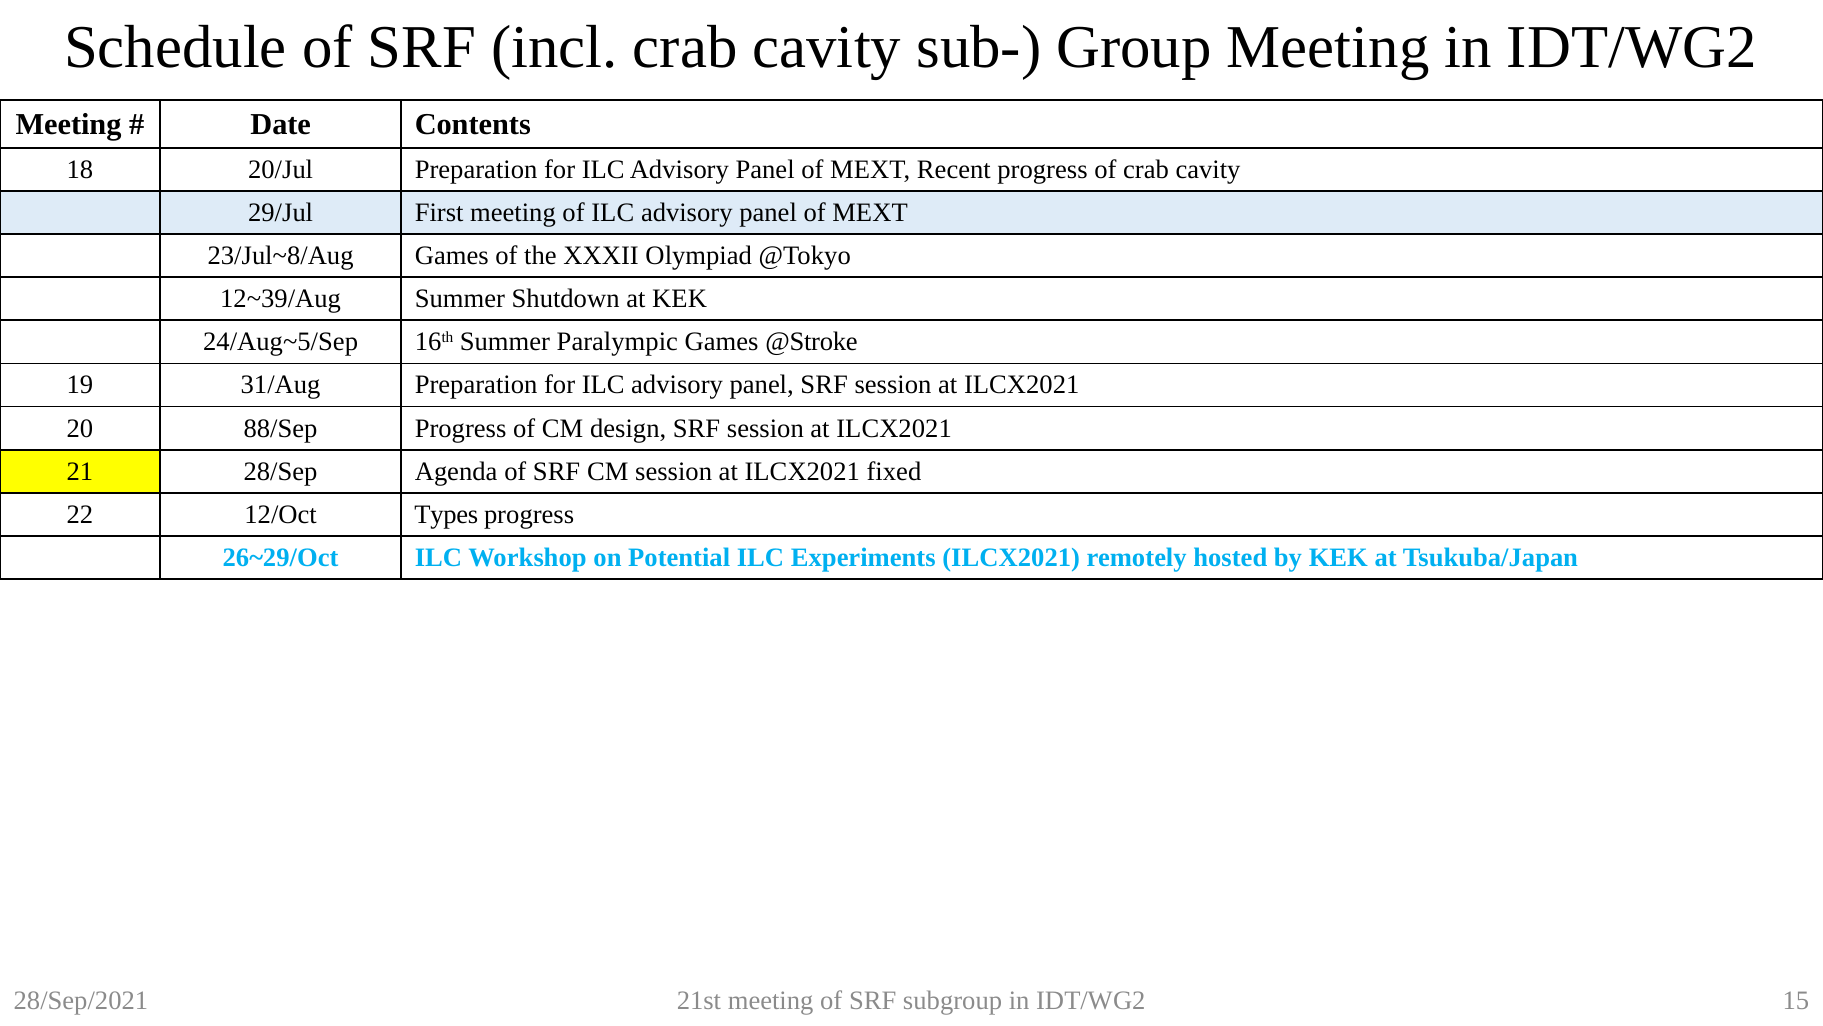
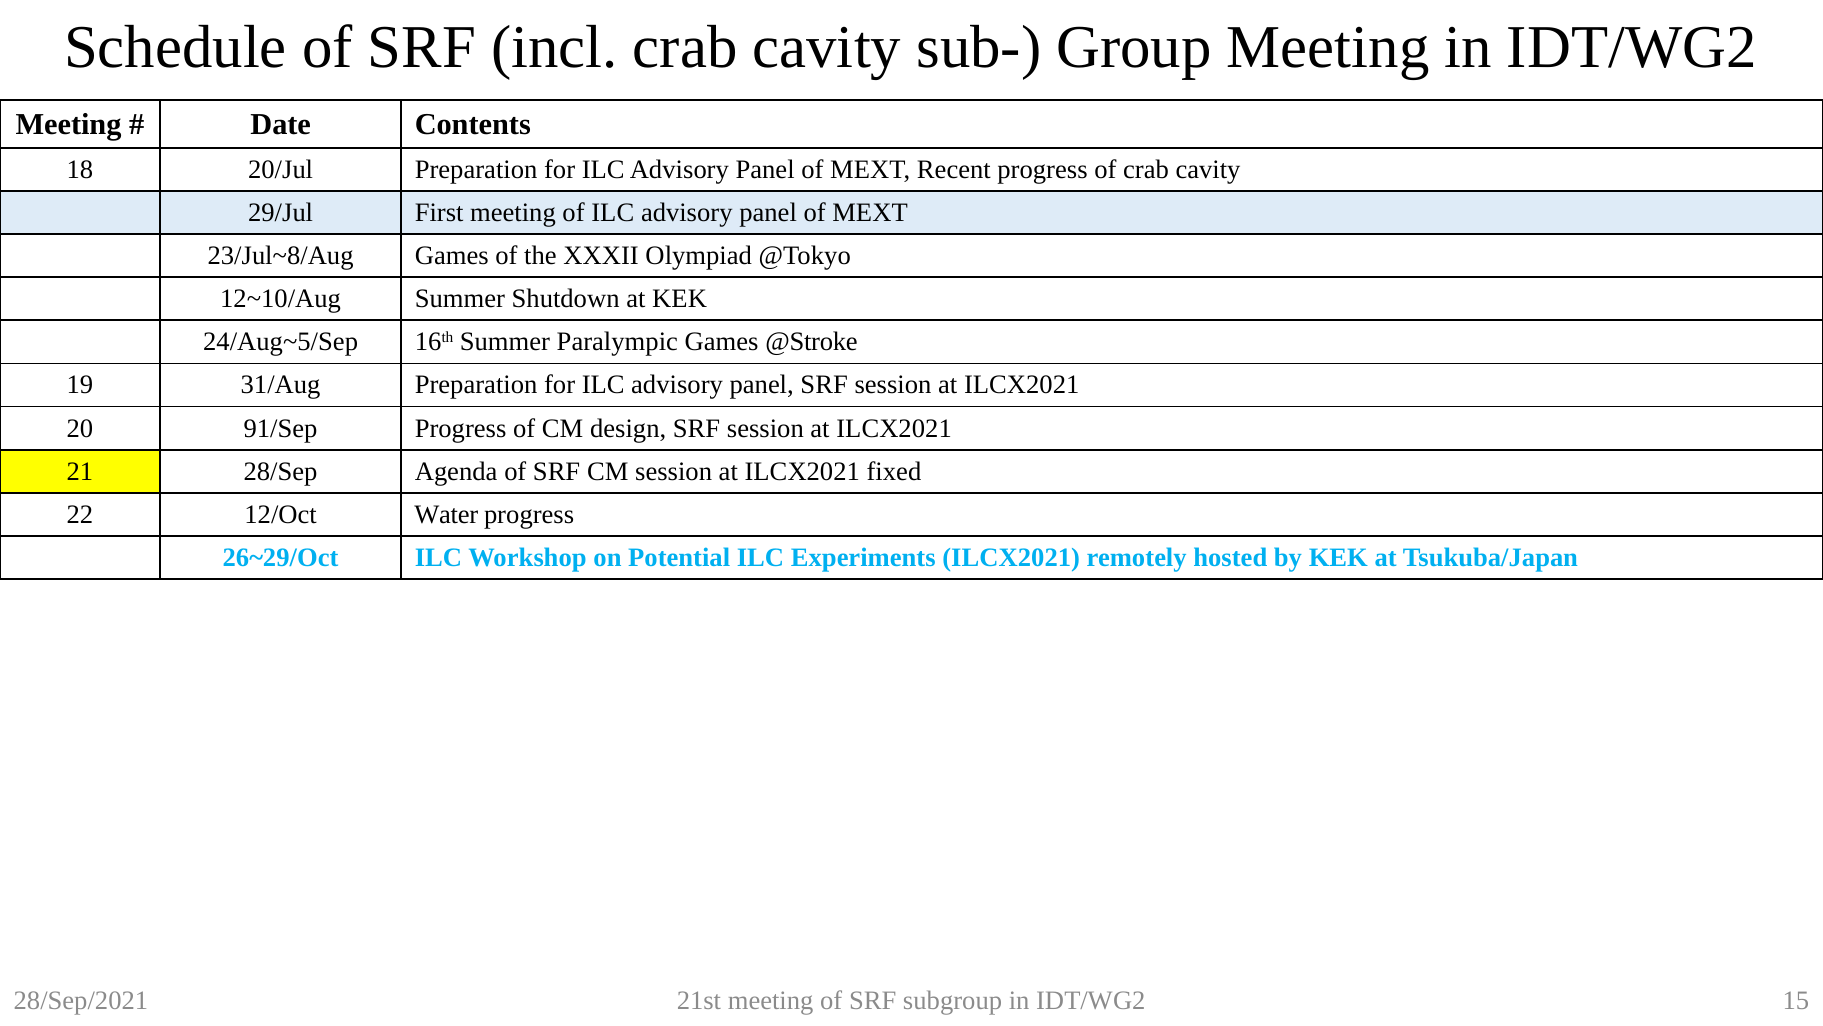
12~39/Aug: 12~39/Aug -> 12~10/Aug
88/Sep: 88/Sep -> 91/Sep
Types: Types -> Water
